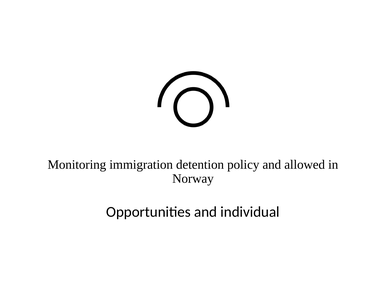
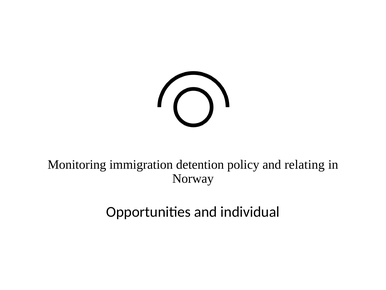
allowed: allowed -> relating
